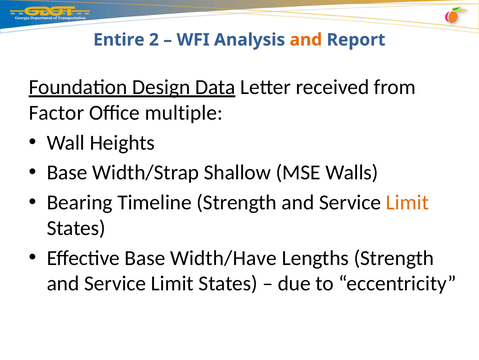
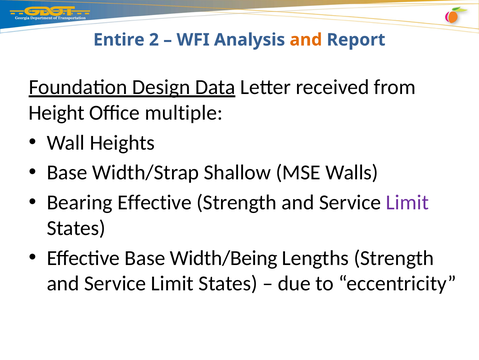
Factor: Factor -> Height
Bearing Timeline: Timeline -> Effective
Limit at (407, 202) colour: orange -> purple
Width/Have: Width/Have -> Width/Being
